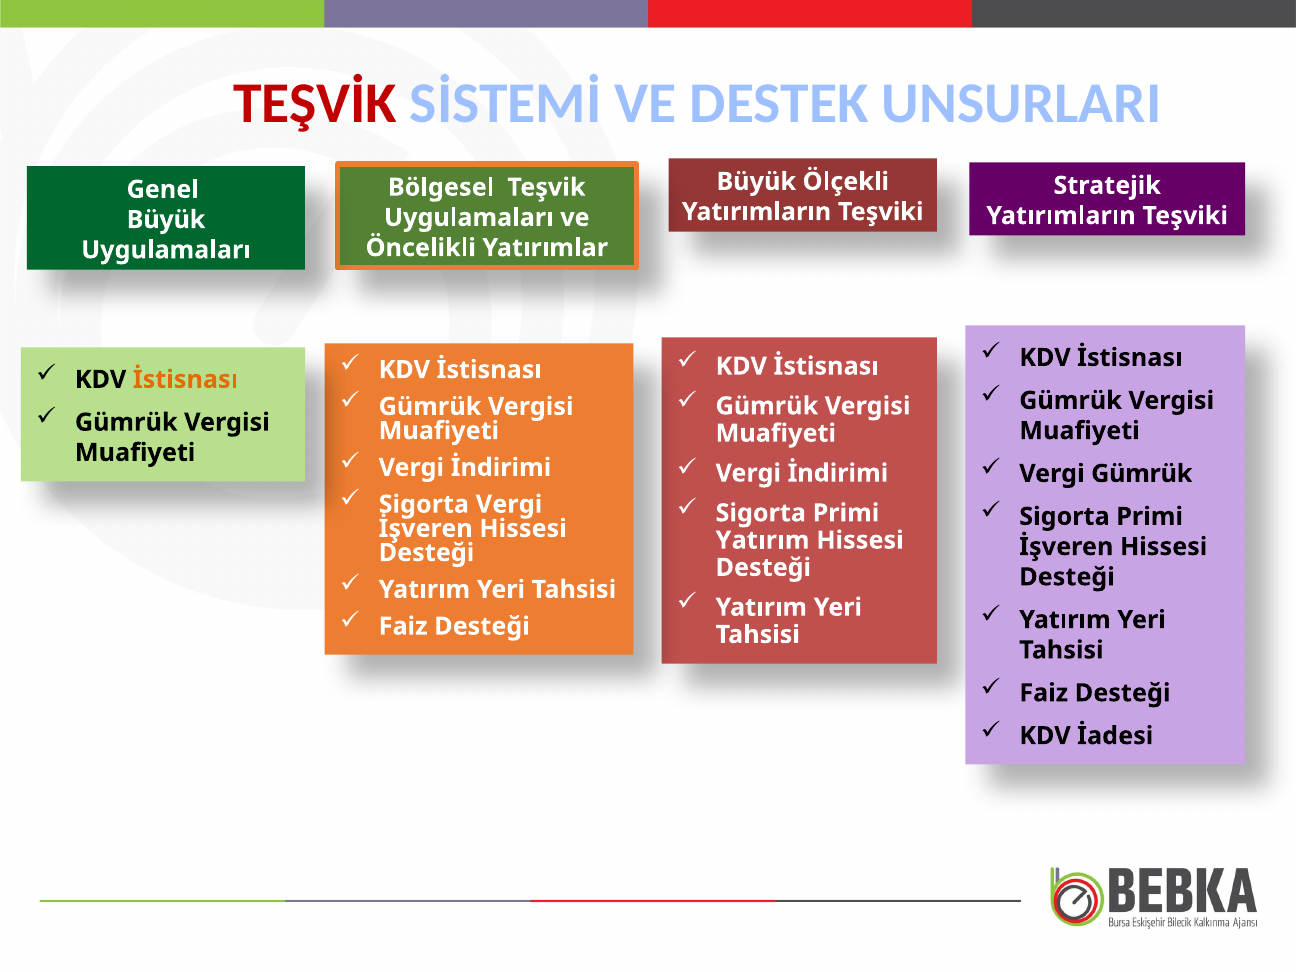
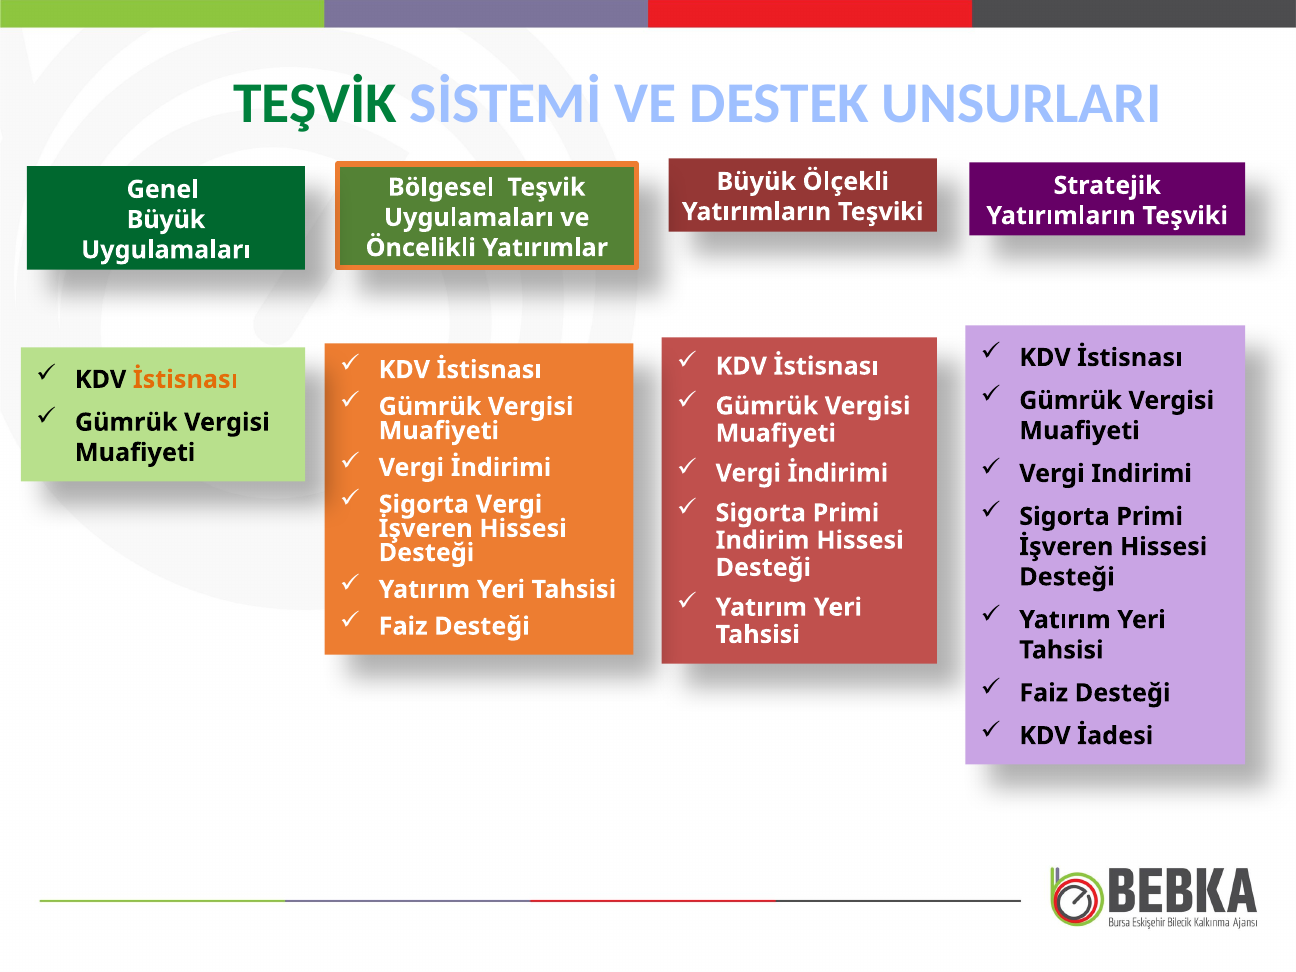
TEŞVİK colour: red -> green
Vergi Gümrük: Gümrük -> Indirimi
Yatırım at (762, 540): Yatırım -> Indirim
